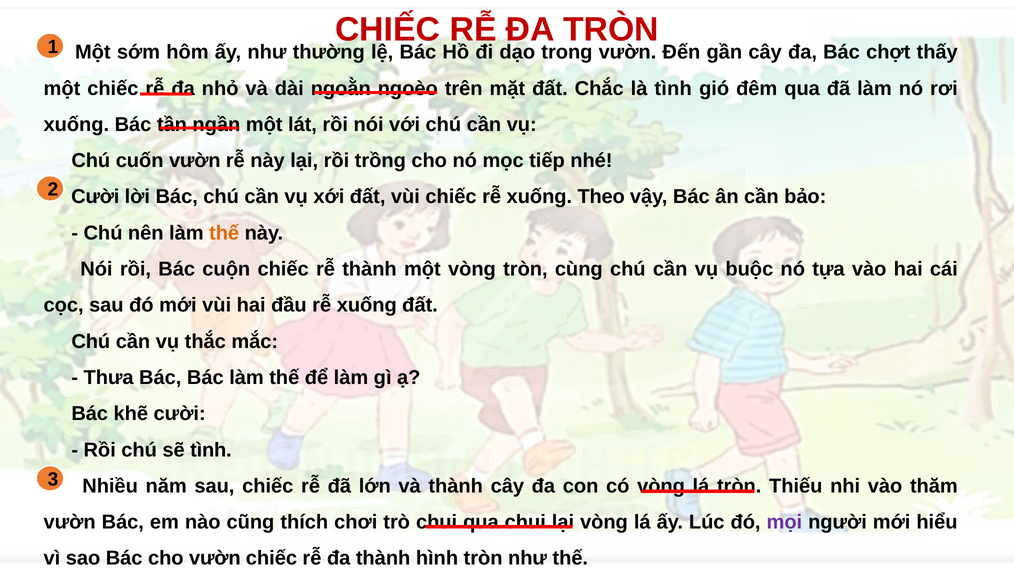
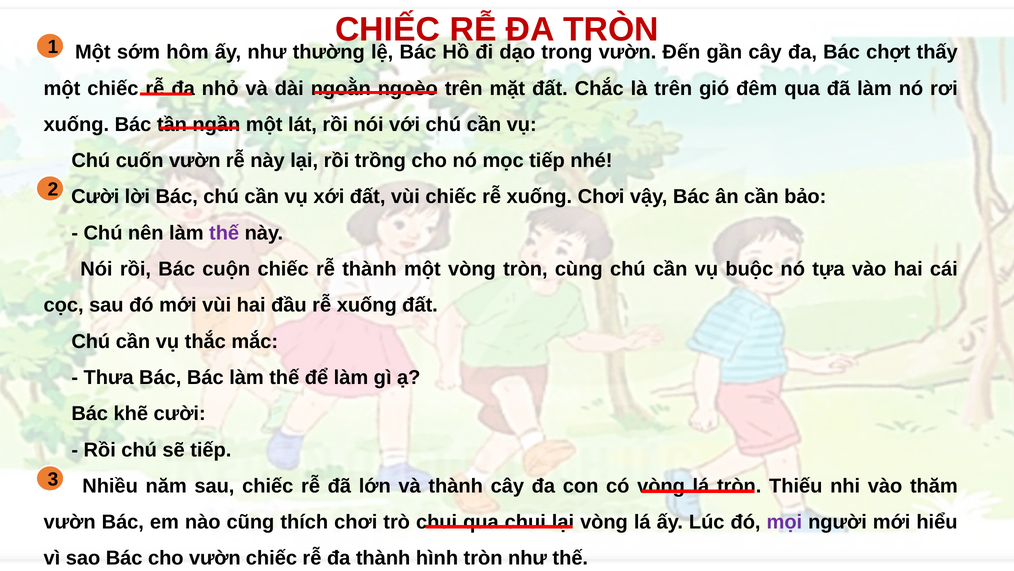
là tình: tình -> trên
xuống Theo: Theo -> Chơi
thế at (224, 233) colour: orange -> purple
sẽ tình: tình -> tiếp
